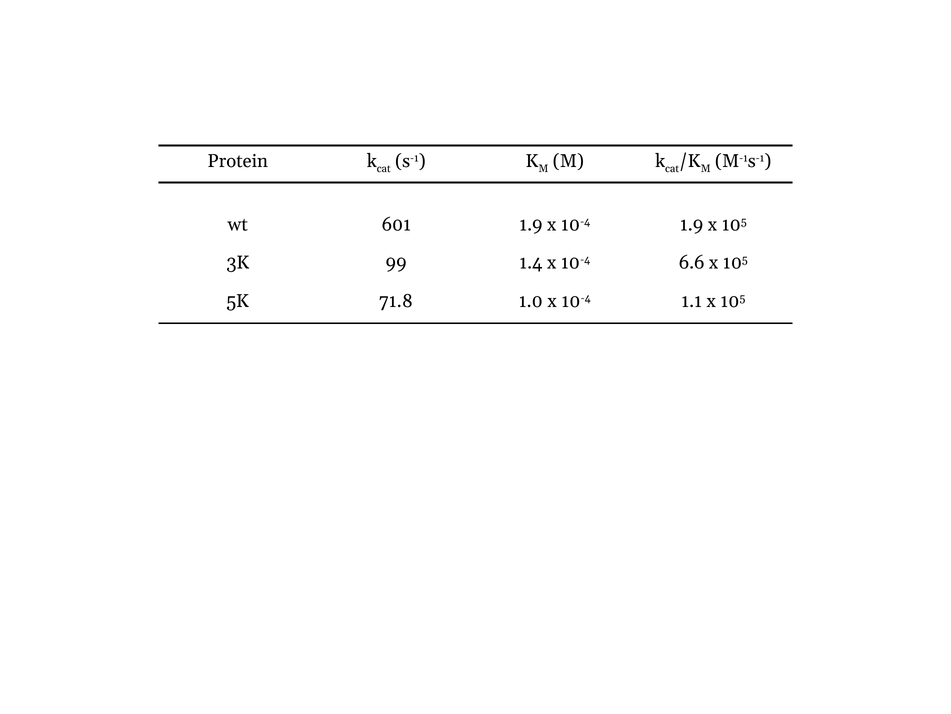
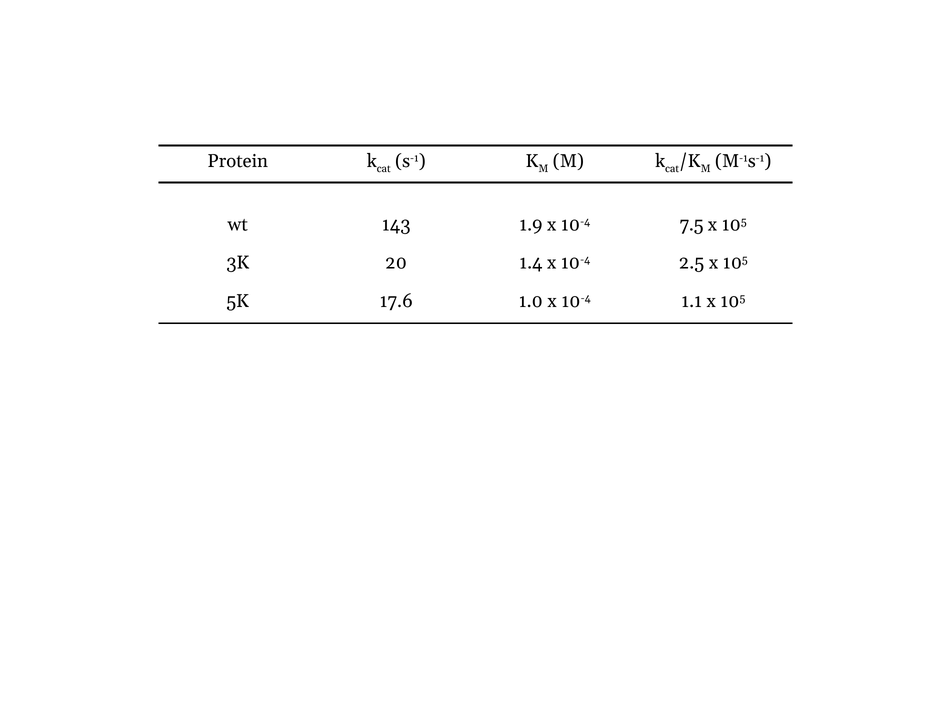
601: 601 -> 143
10-4 1.9: 1.9 -> 7.5
99: 99 -> 20
6.6: 6.6 -> 2.5
71.8: 71.8 -> 17.6
